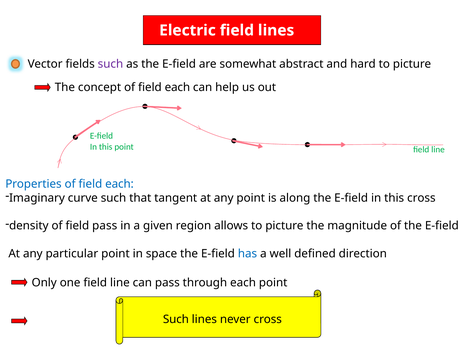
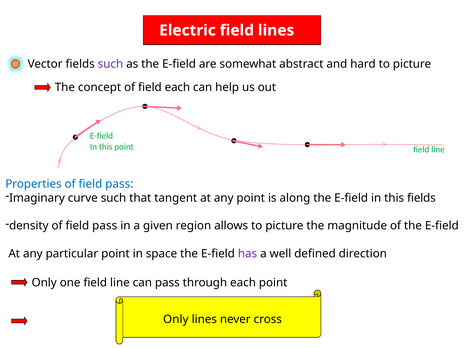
Properties of field each: each -> pass
this cross: cross -> fields
has colour: blue -> purple
Such at (176, 319): Such -> Only
